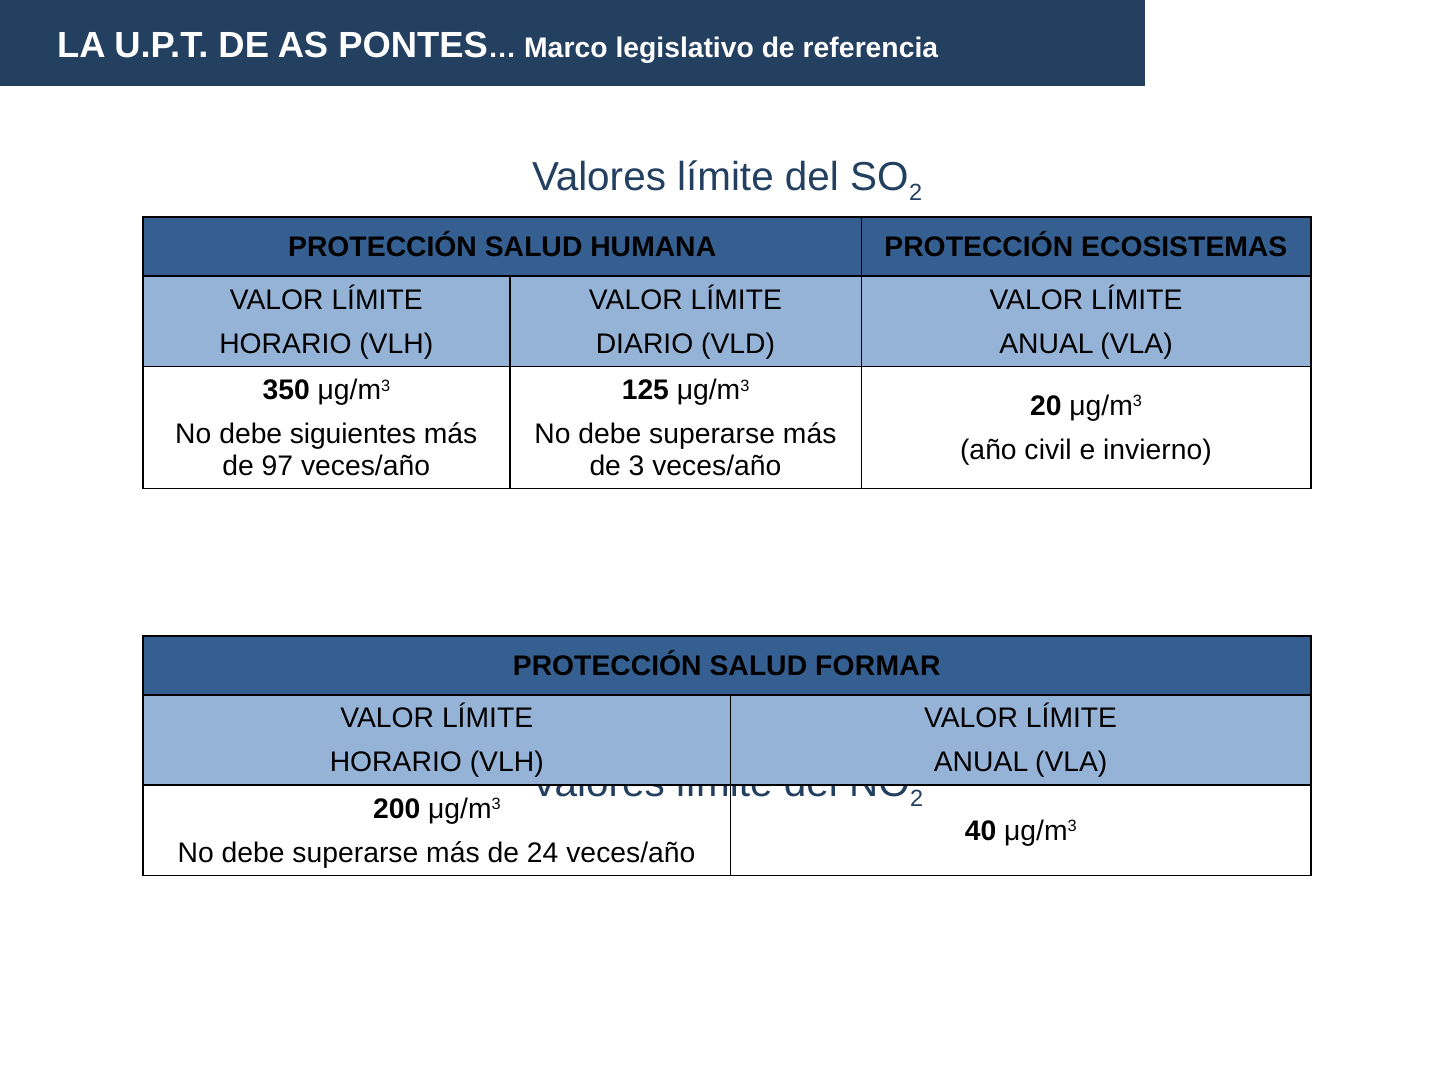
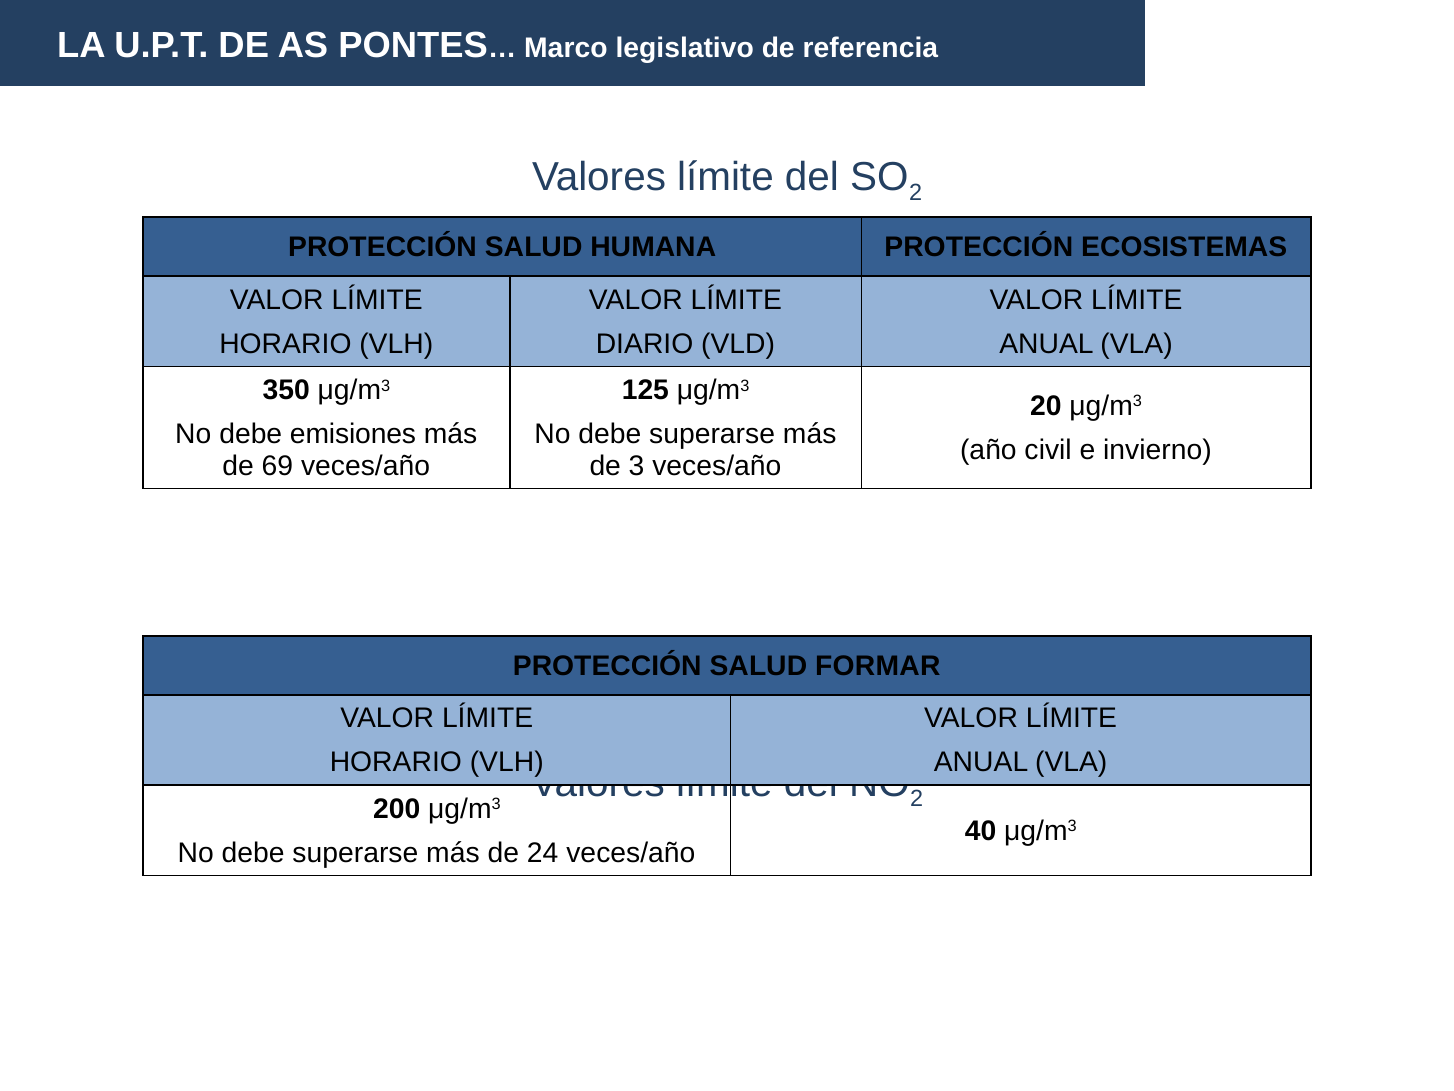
siguientes: siguientes -> emisiones
97: 97 -> 69
